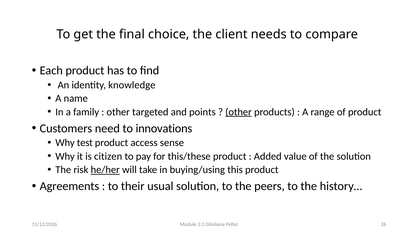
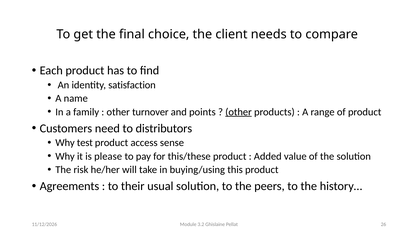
knowledge: knowledge -> satisfaction
targeted: targeted -> turnover
innovations: innovations -> distributors
citizen: citizen -> please
he/her underline: present -> none
